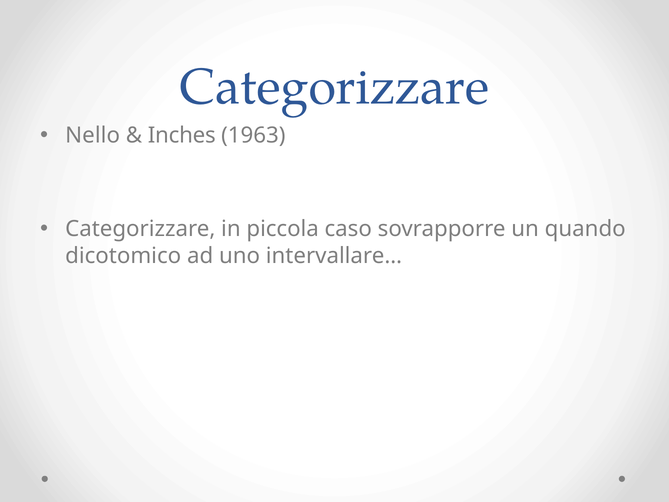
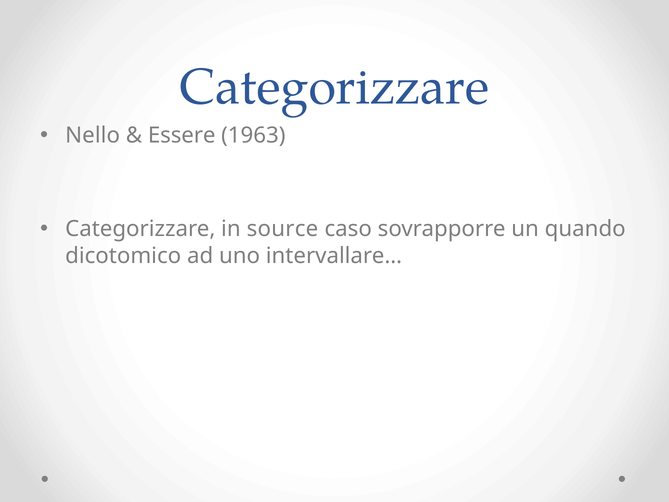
Inches: Inches -> Essere
piccola: piccola -> source
